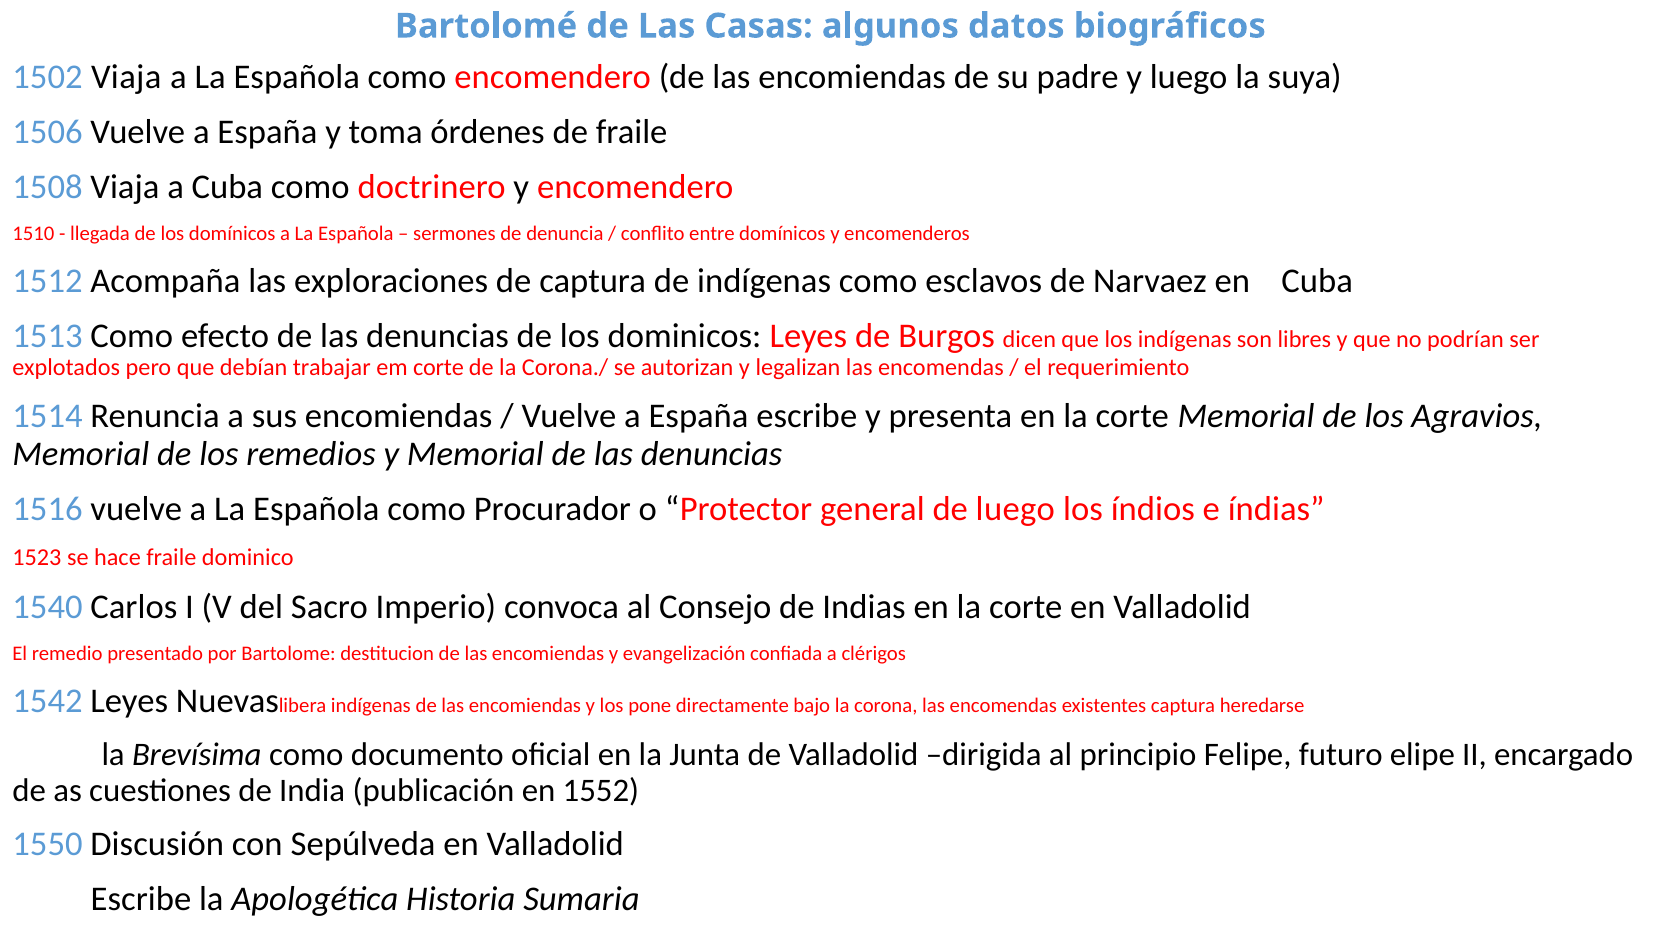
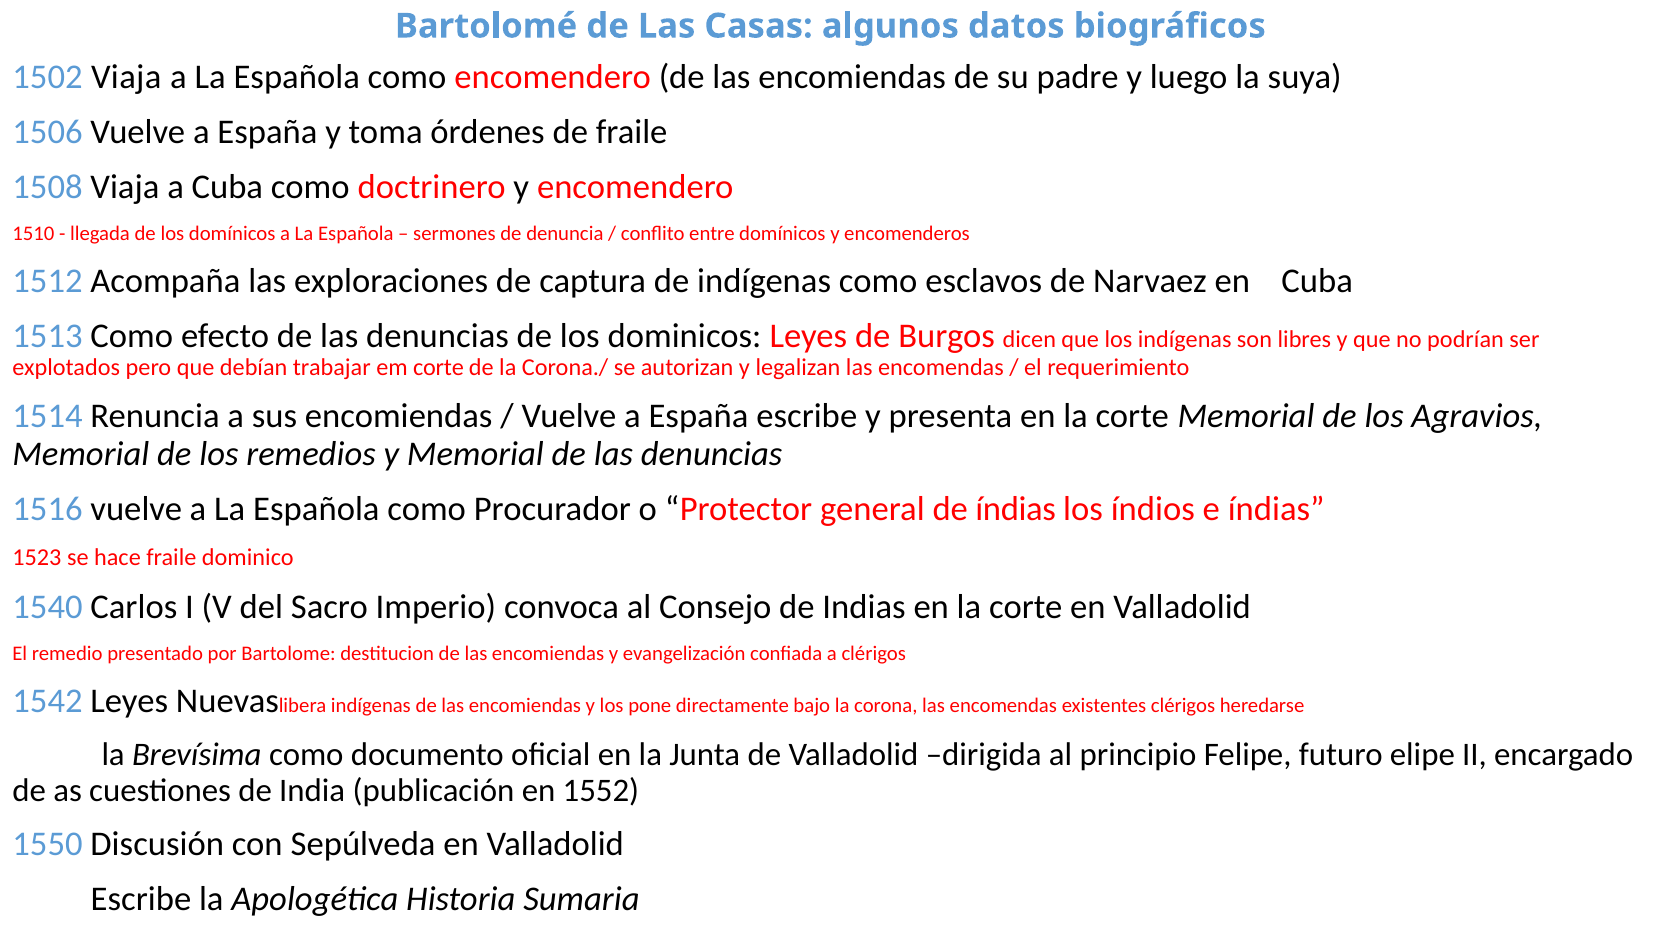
de luego: luego -> índias
existentes captura: captura -> clérigos
